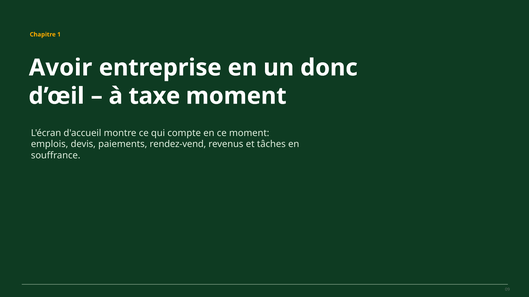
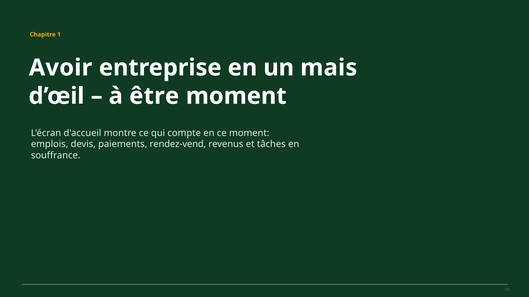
donc: donc -> mais
taxe: taxe -> être
